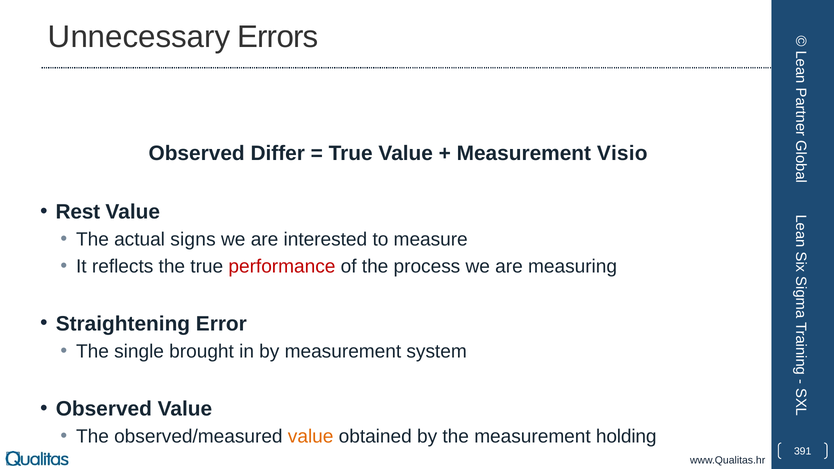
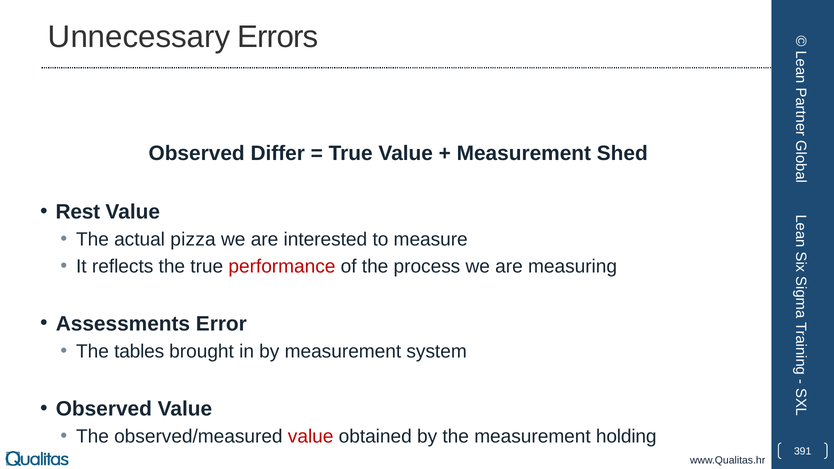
Visio: Visio -> Shed
signs: signs -> pizza
Straightening: Straightening -> Assessments
single: single -> tables
value at (311, 437) colour: orange -> red
